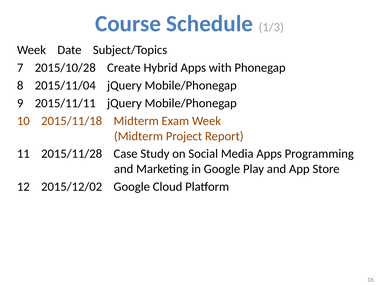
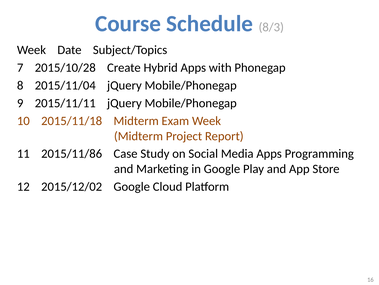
1/3: 1/3 -> 8/3
2015/11/28: 2015/11/28 -> 2015/11/86
